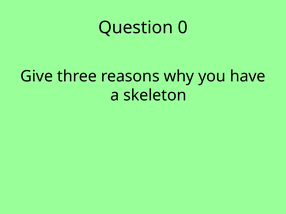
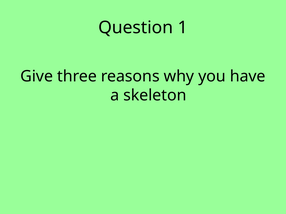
0: 0 -> 1
